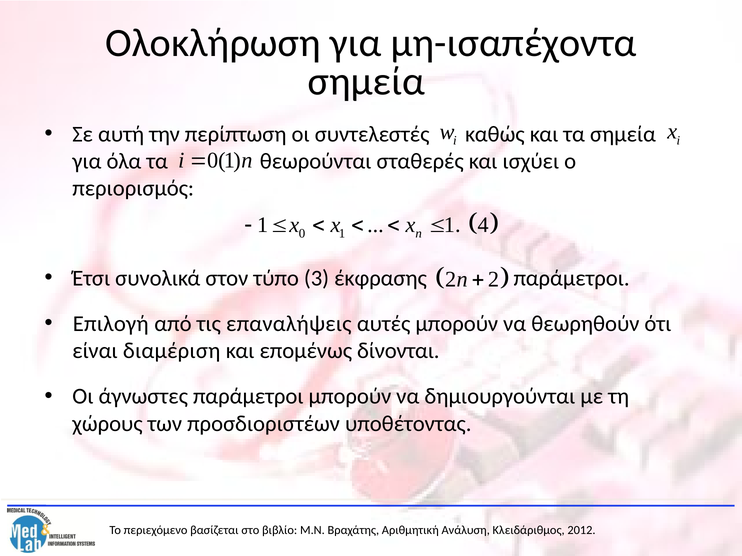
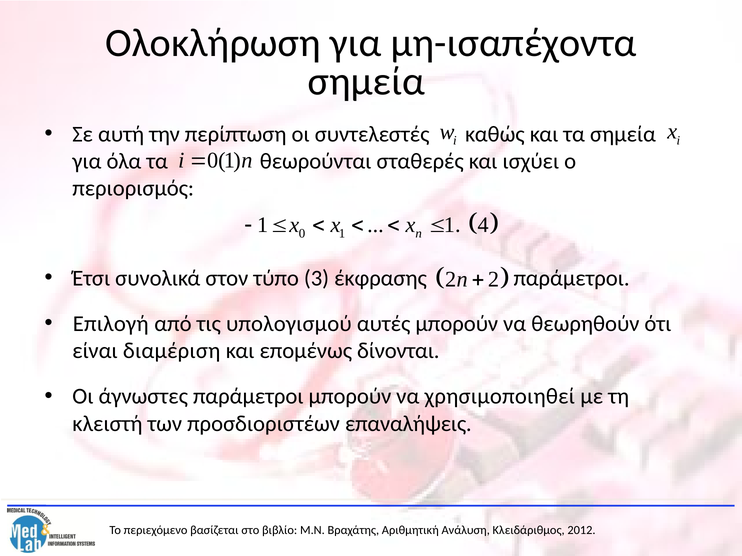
επαναλήψεις: επαναλήψεις -> υπολογισμού
δημιουργούνται: δημιουργούνται -> χρησιμοποιηθεί
χώρους: χώρους -> κλειστή
υποθέτοντας: υποθέτοντας -> επαναλήψεις
